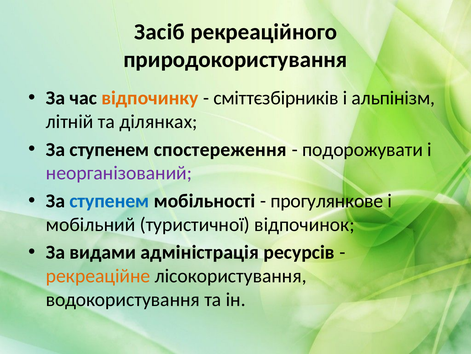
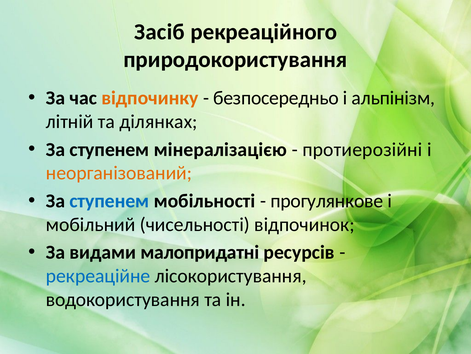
сміттєзбірників: сміттєзбірників -> безпосередньо
спостереження: спостереження -> мінералізацією
подорожувати: подорожувати -> протиерозійні
неорганізований colour: purple -> orange
туристичної: туристичної -> чисельності
адміністрація: адміністрація -> малопридатні
рекреаційне colour: orange -> blue
